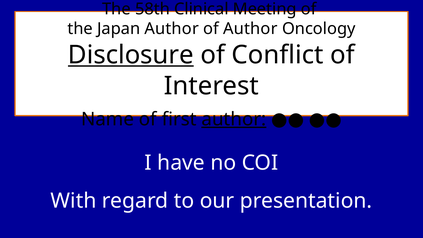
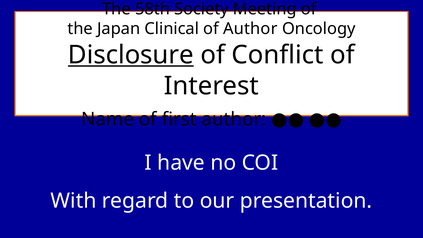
Clinical: Clinical -> Society
Japan Author: Author -> Clinical
author at (234, 119) underline: present -> none
